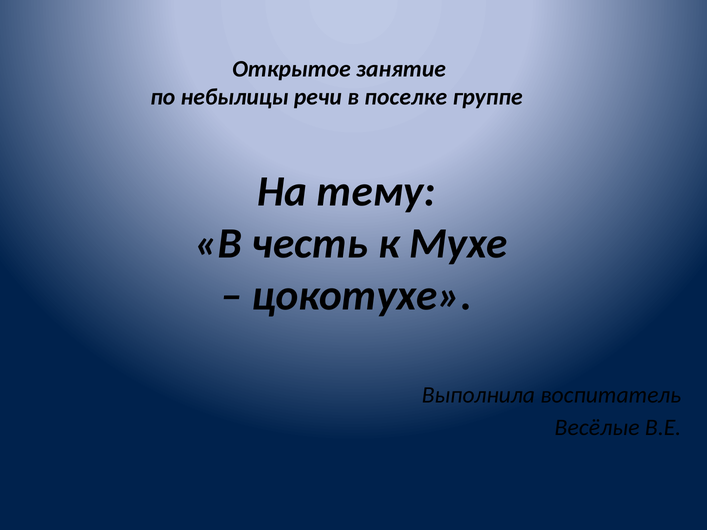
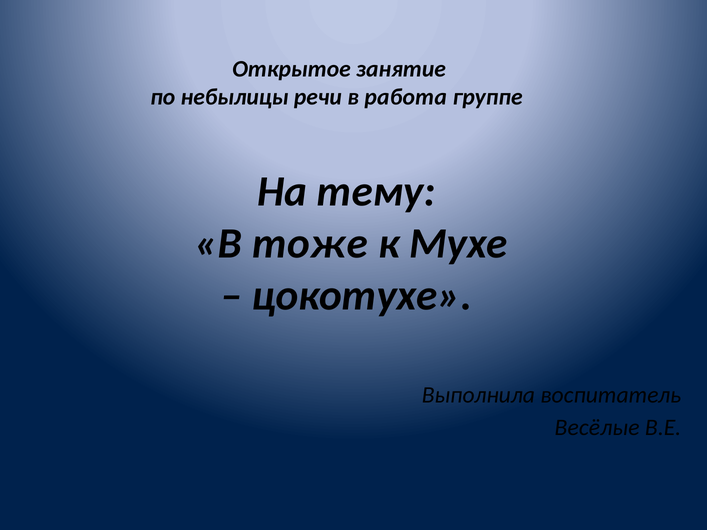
поселке: поселке -> работа
честь: честь -> тоже
